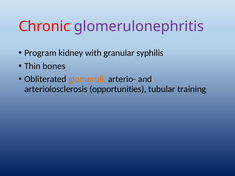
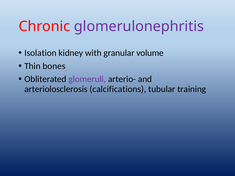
Program: Program -> Isolation
syphilis: syphilis -> volume
glomeruli colour: orange -> purple
opportunities: opportunities -> calcifications
